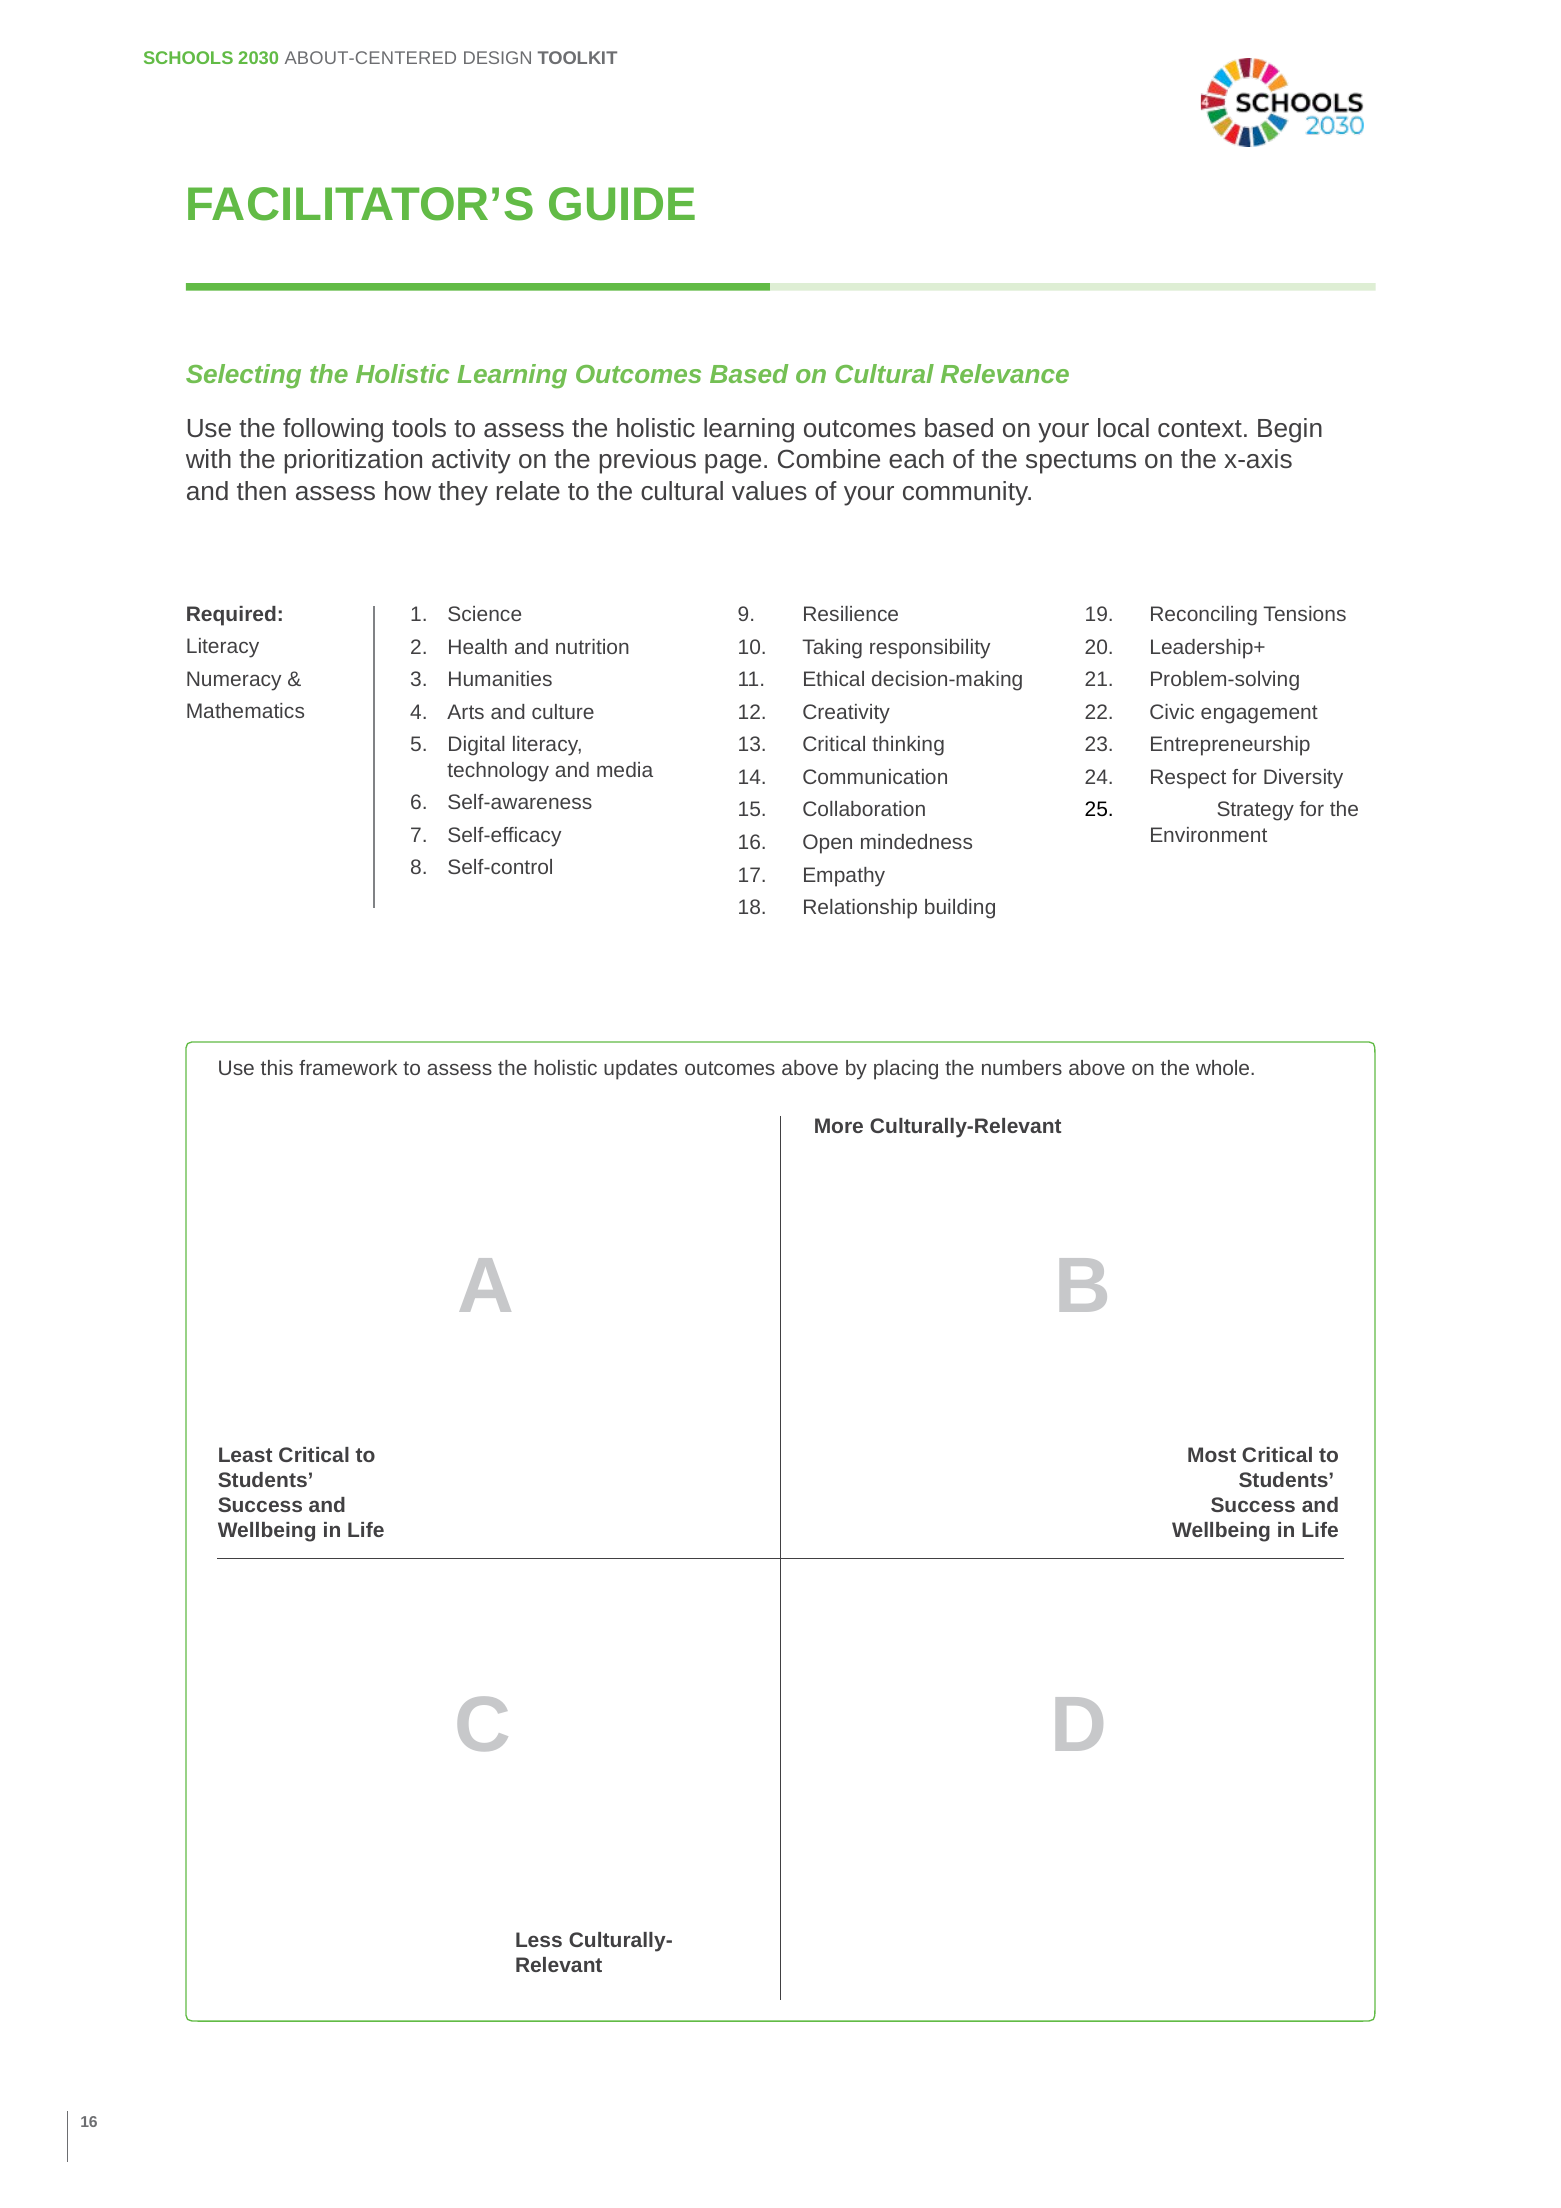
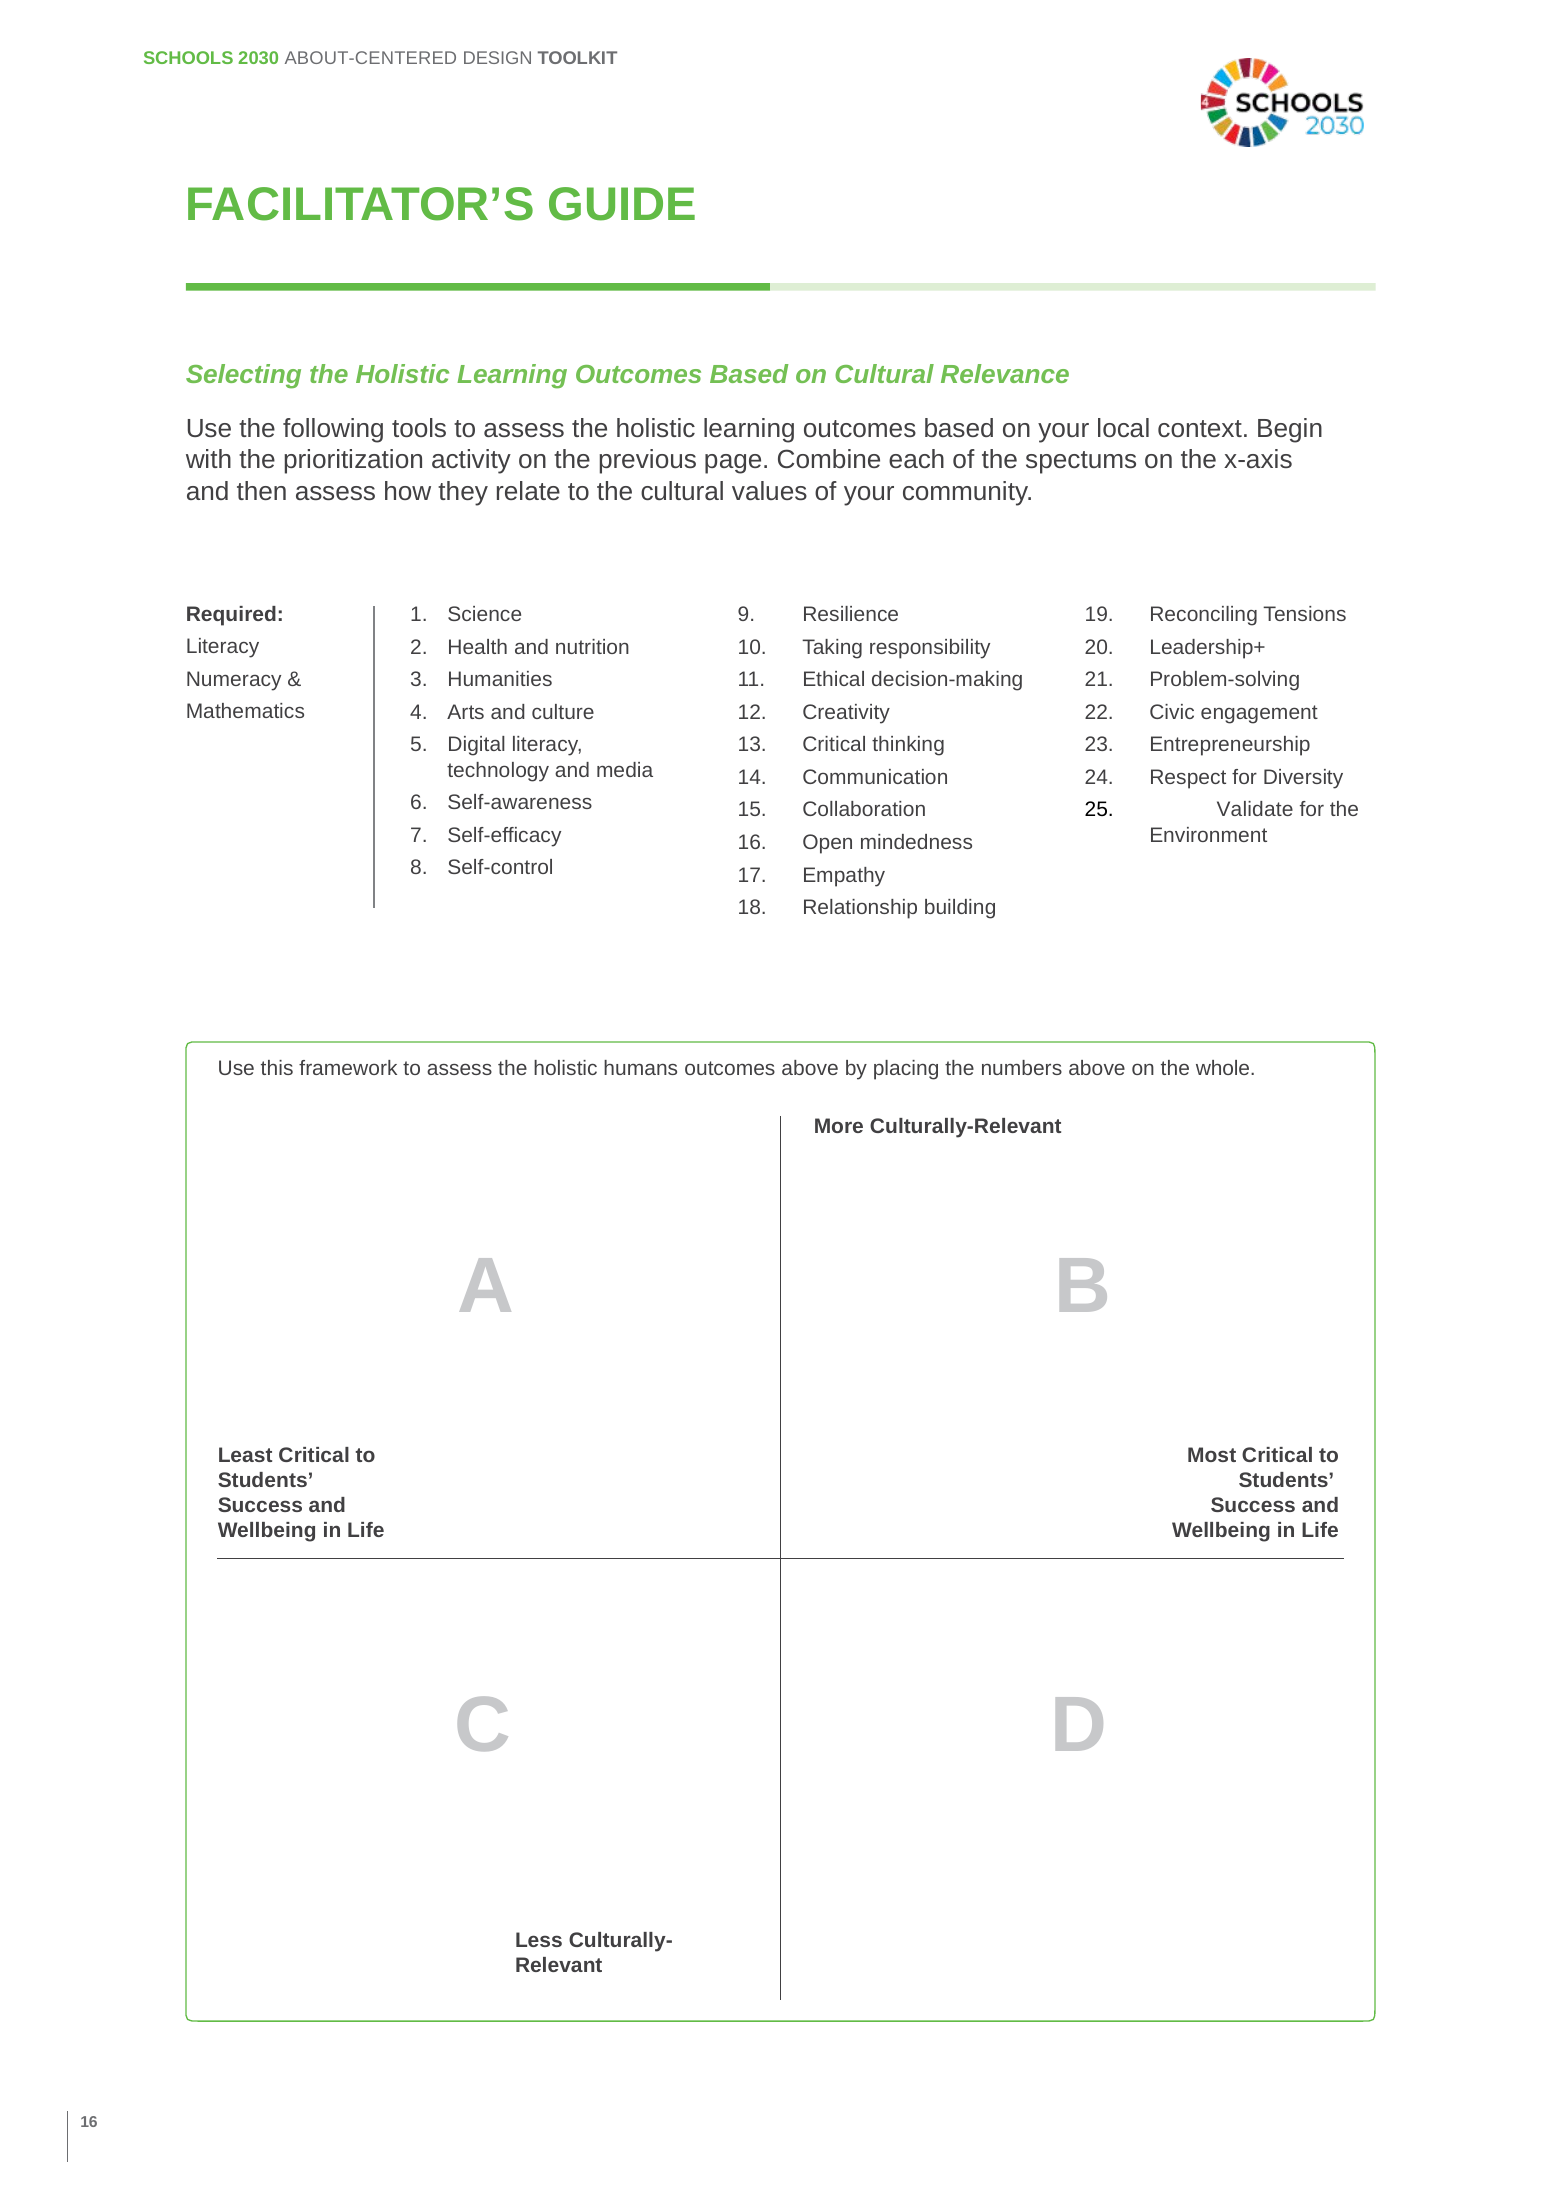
Strategy: Strategy -> Validate
updates: updates -> humans
